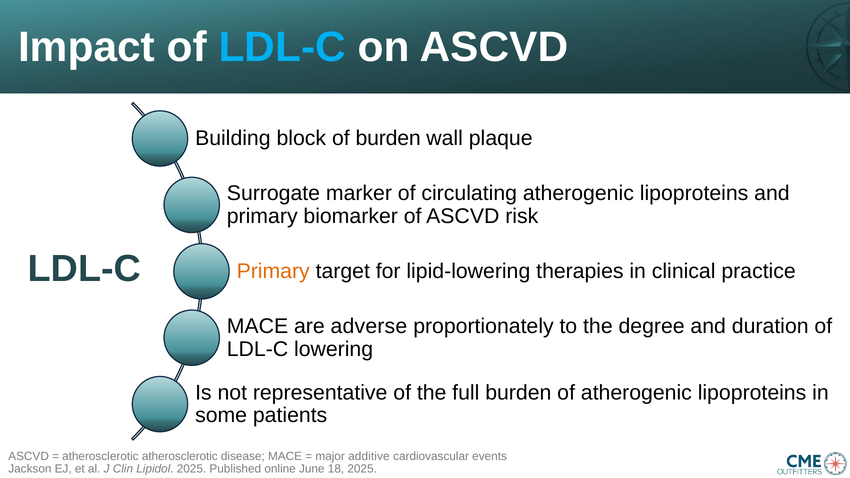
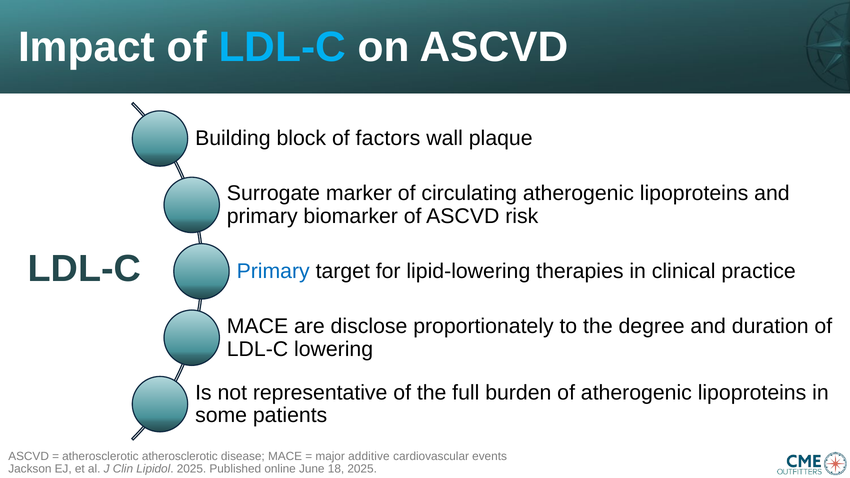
of burden: burden -> factors
Primary at (273, 271) colour: orange -> blue
adverse: adverse -> disclose
